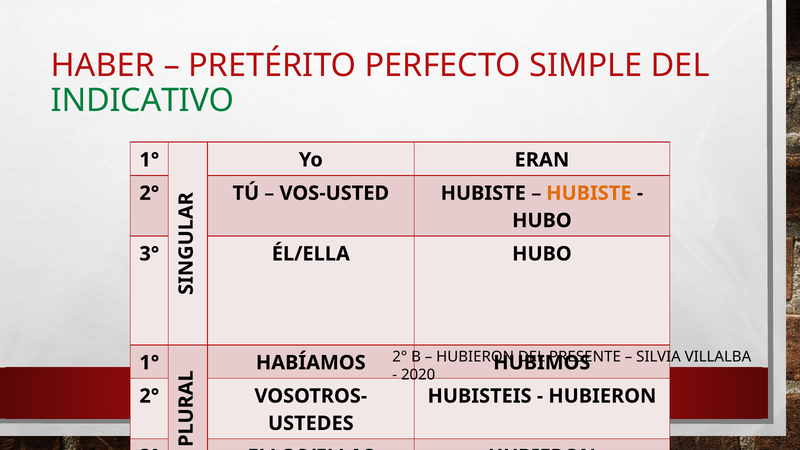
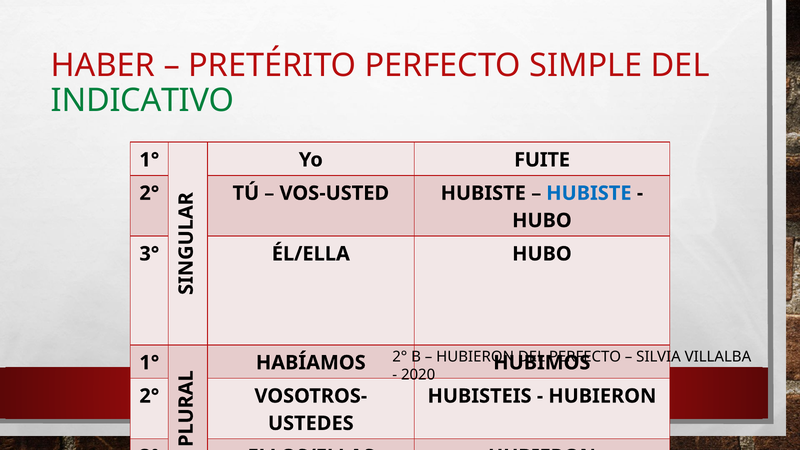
ERAN: ERAN -> FUITE
HUBISTE at (589, 193) colour: orange -> blue
PRESENTE at (585, 357): PRESENTE -> PERFECTO
